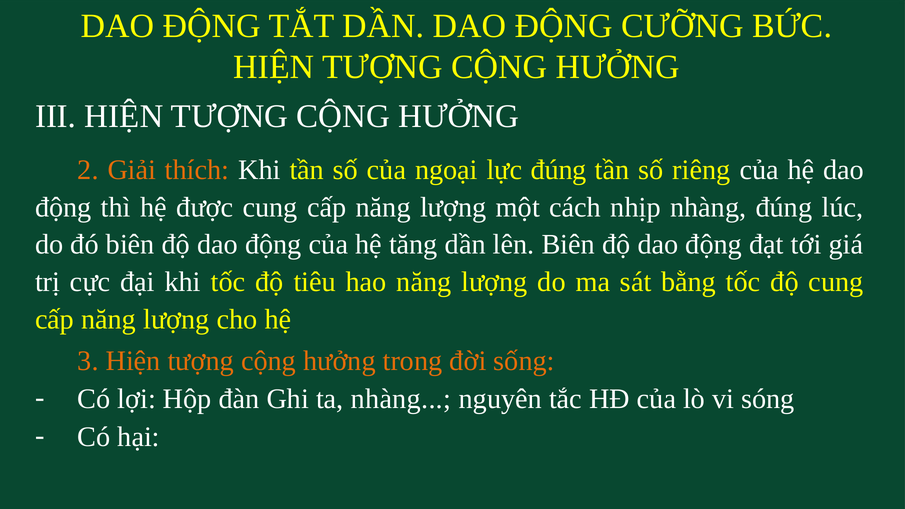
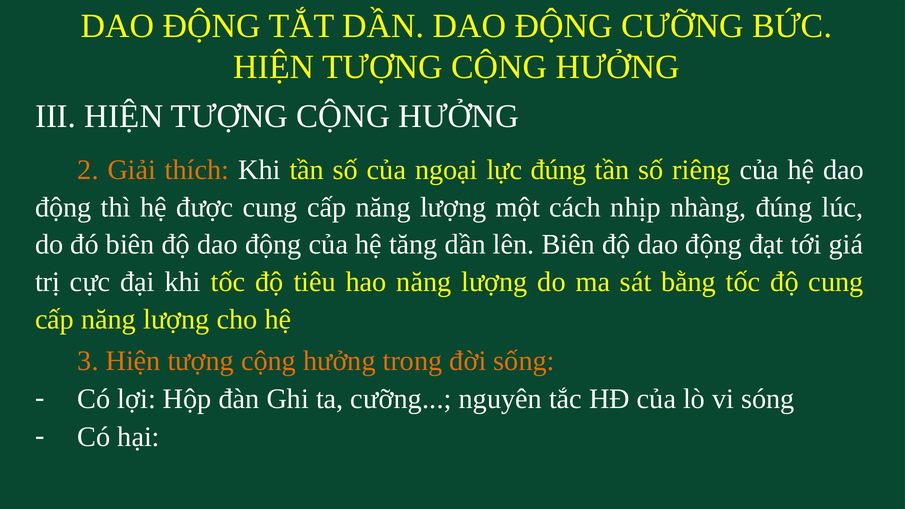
ta nhàng: nhàng -> cưỡng
